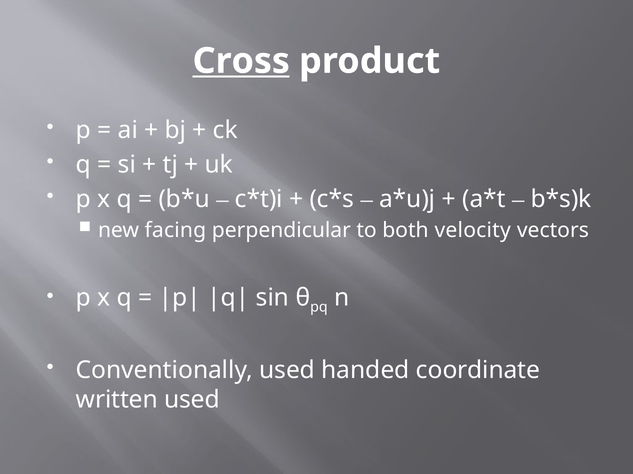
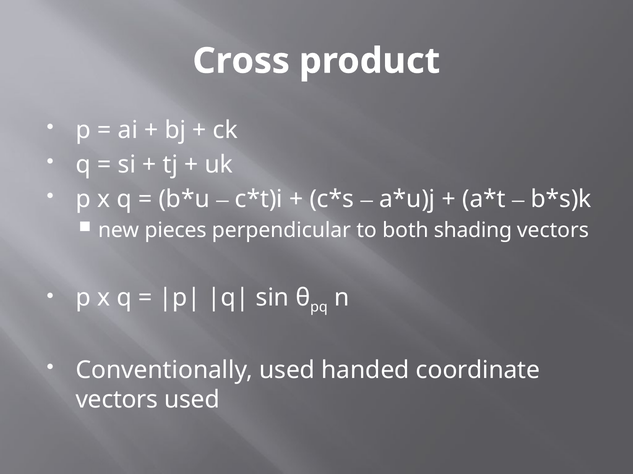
Cross underline: present -> none
facing: facing -> pieces
velocity: velocity -> shading
written at (117, 400): written -> vectors
